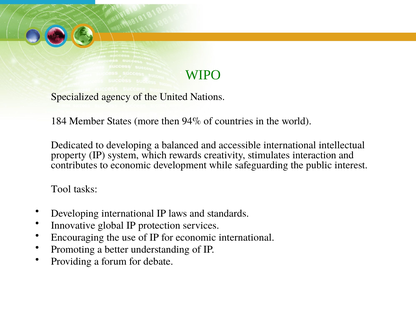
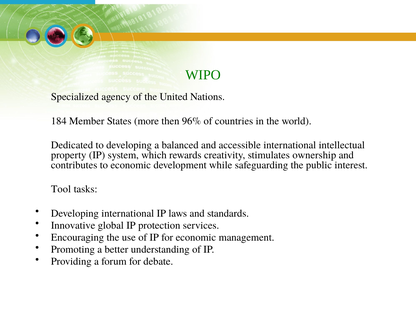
94%: 94% -> 96%
interaction: interaction -> ownership
economic international: international -> management
